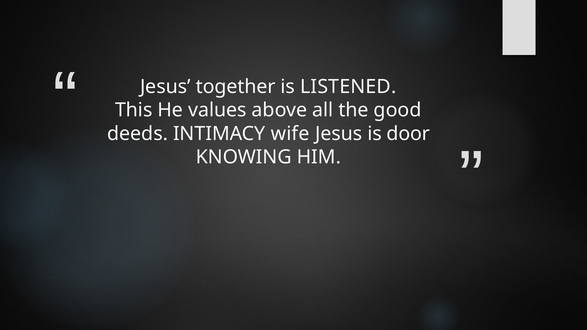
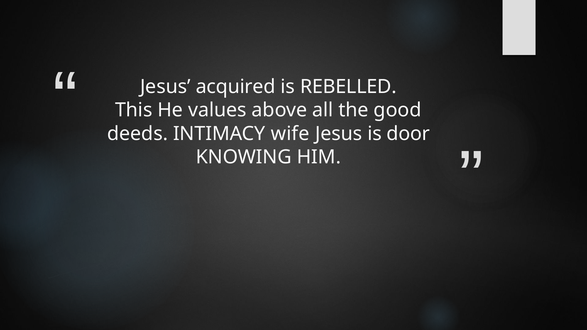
together: together -> acquired
LISTENED: LISTENED -> REBELLED
